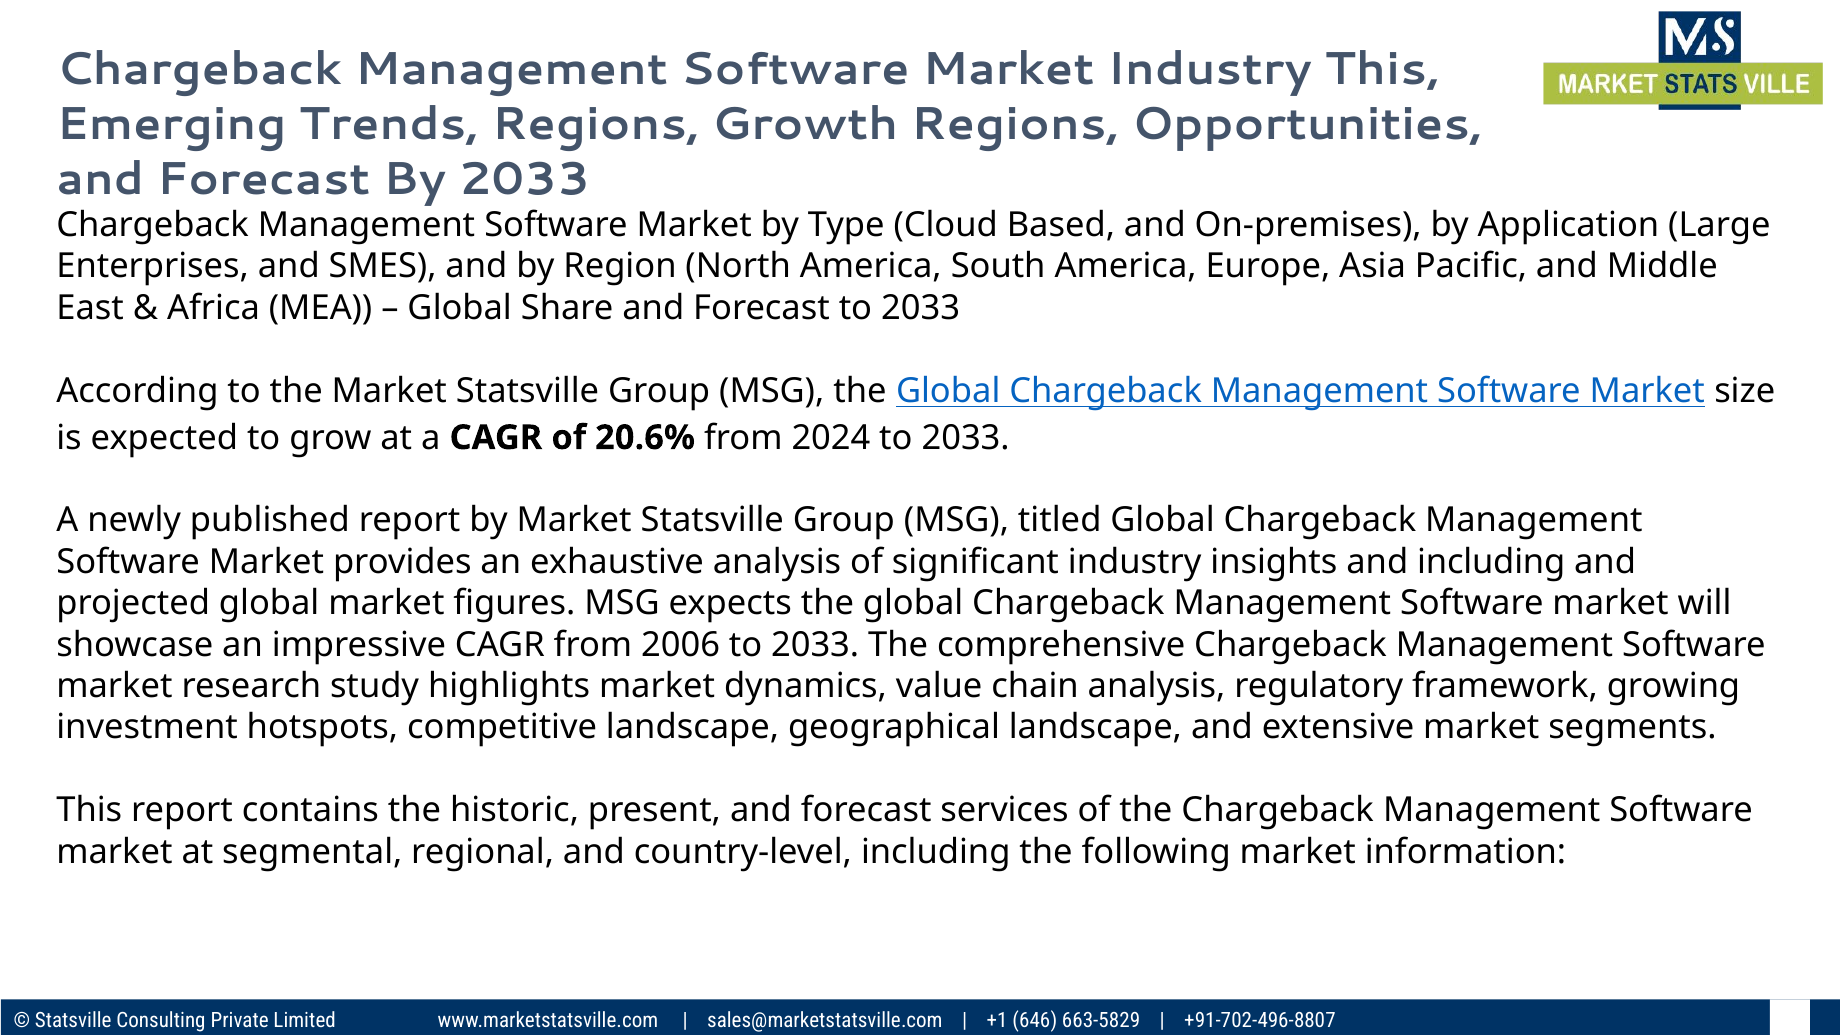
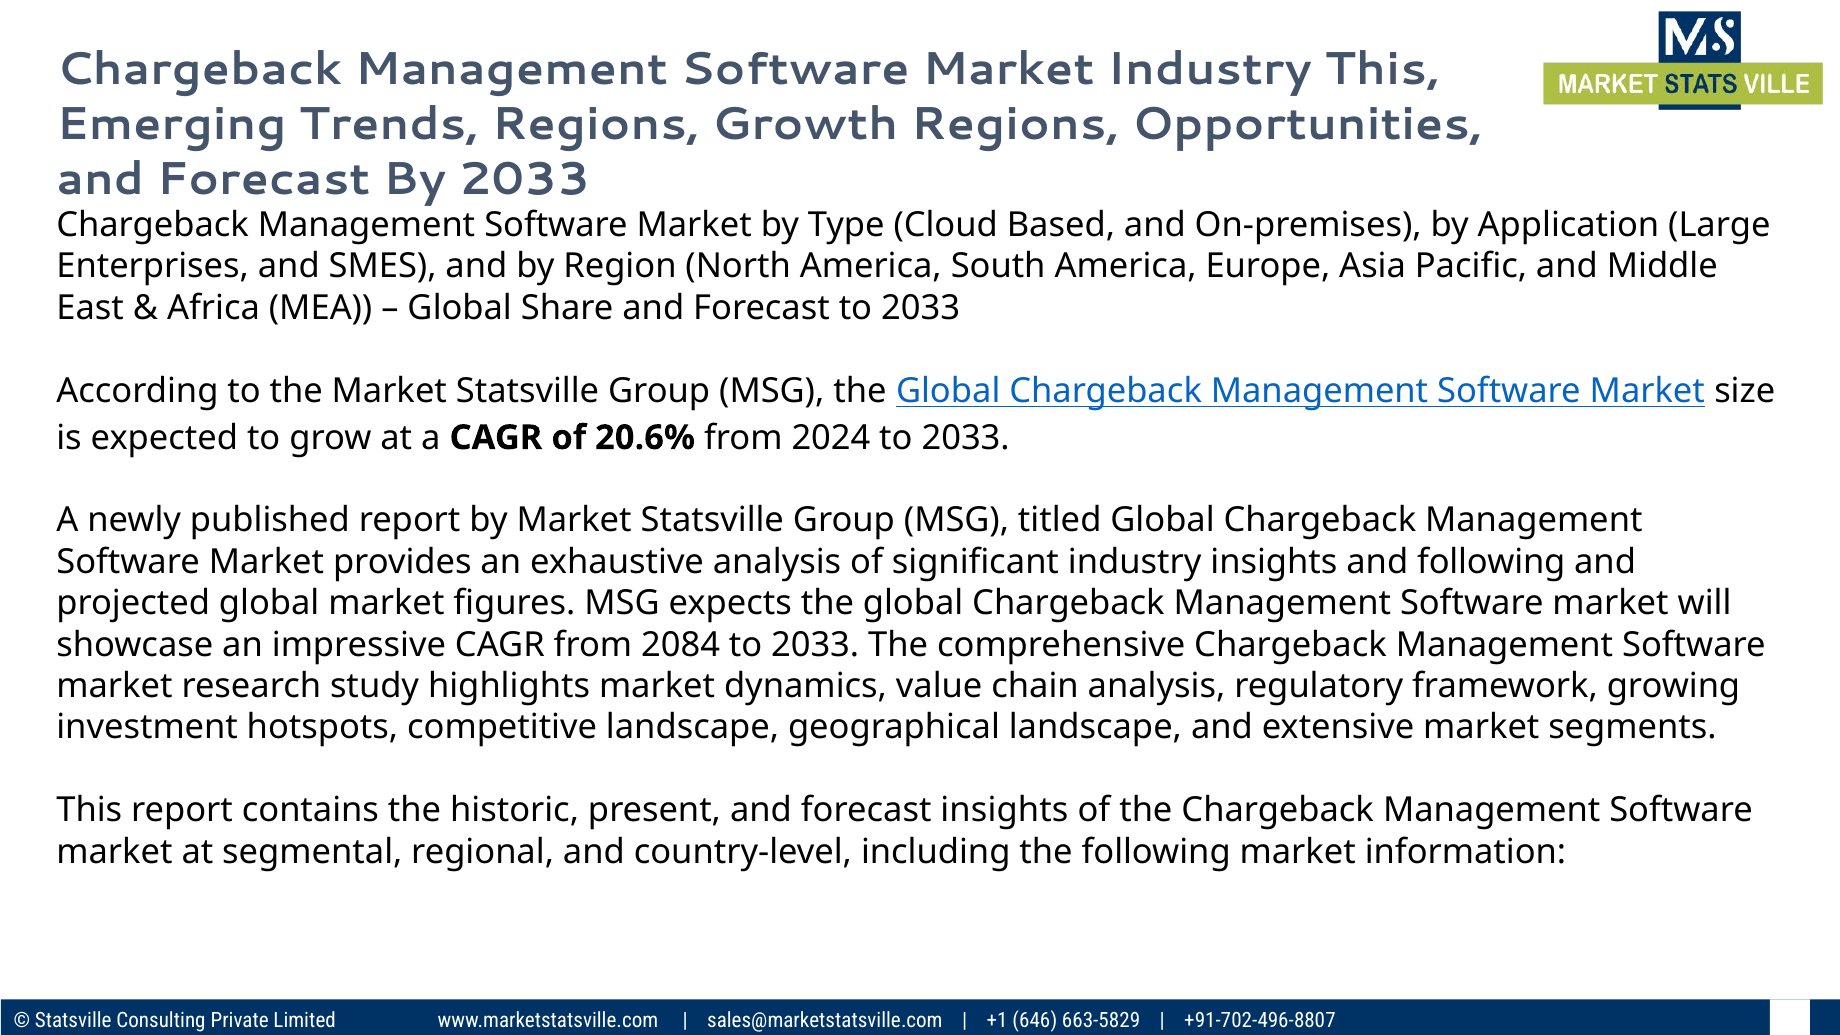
and including: including -> following
2006: 2006 -> 2084
forecast services: services -> insights
